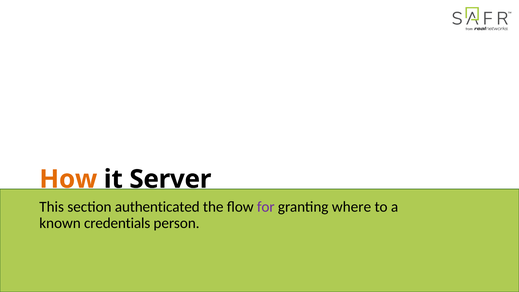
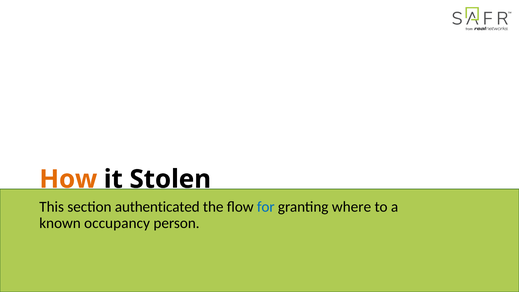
Server: Server -> Stolen
for colour: purple -> blue
credentials: credentials -> occupancy
